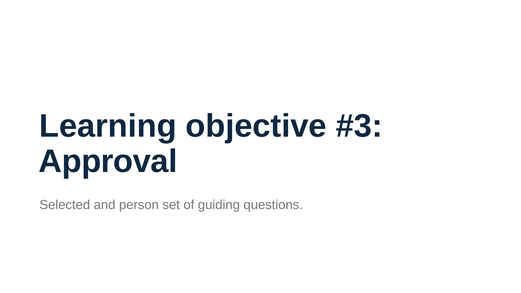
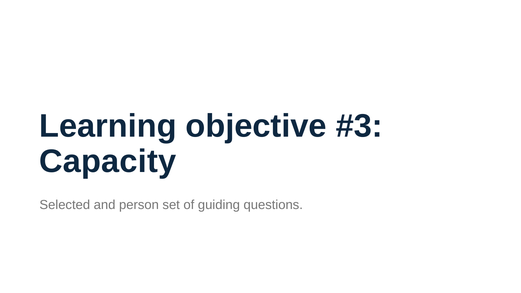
Approval: Approval -> Capacity
